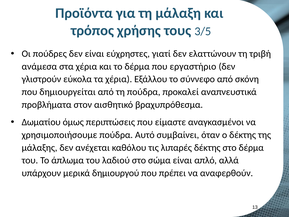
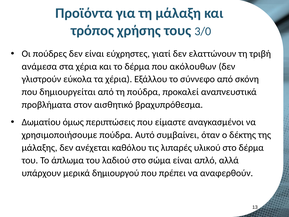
3/5: 3/5 -> 3/0
εργαστήριο: εργαστήριο -> ακόλουθων
λιπαρές δέκτης: δέκτης -> υλικού
